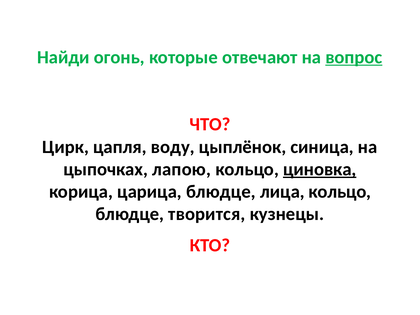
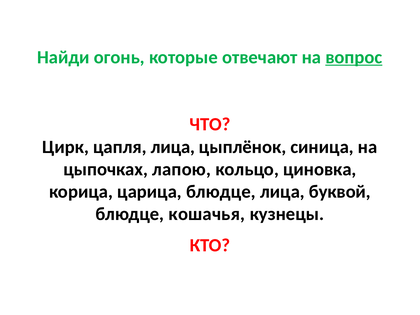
цапля воду: воду -> лица
циновка underline: present -> none
лица кольцо: кольцо -> буквой
творится: творится -> кошачья
